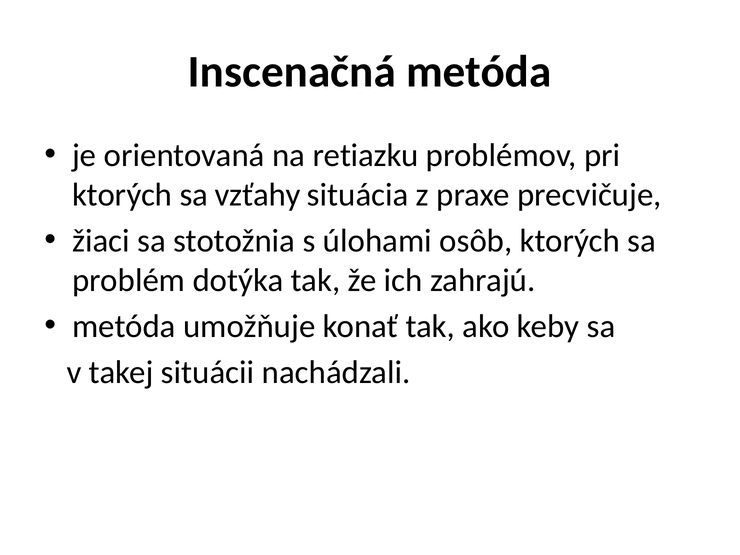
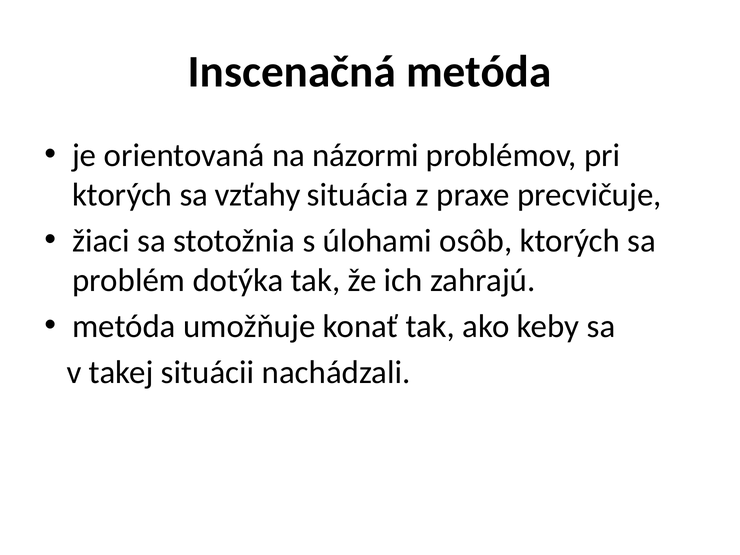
retiazku: retiazku -> názormi
